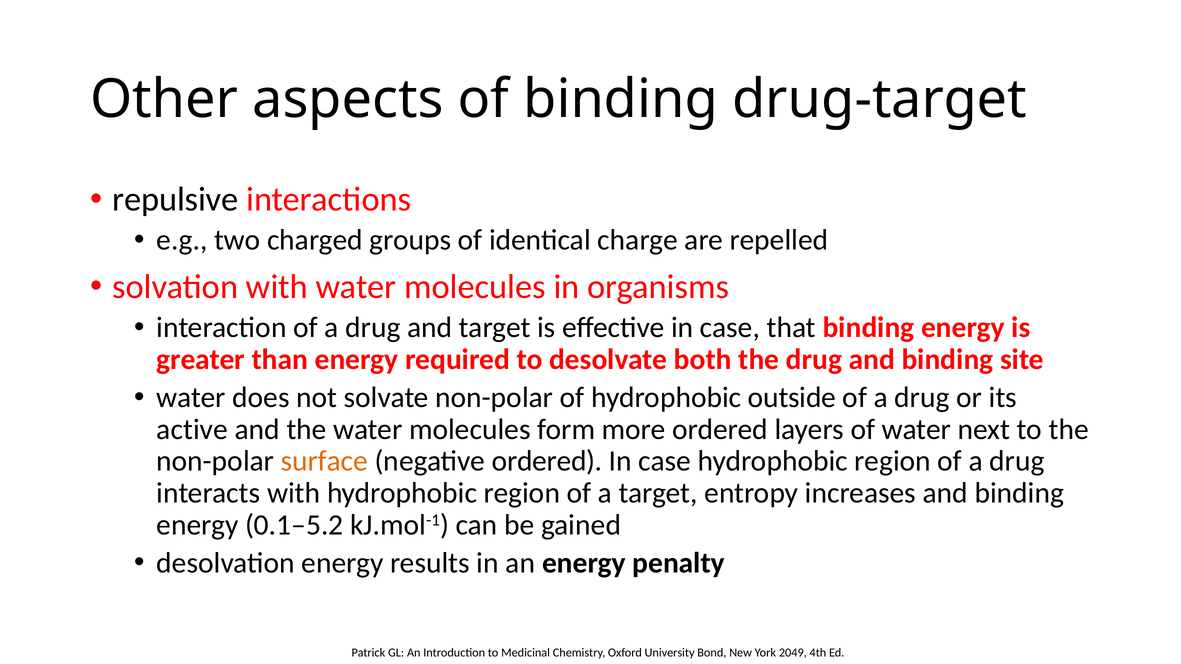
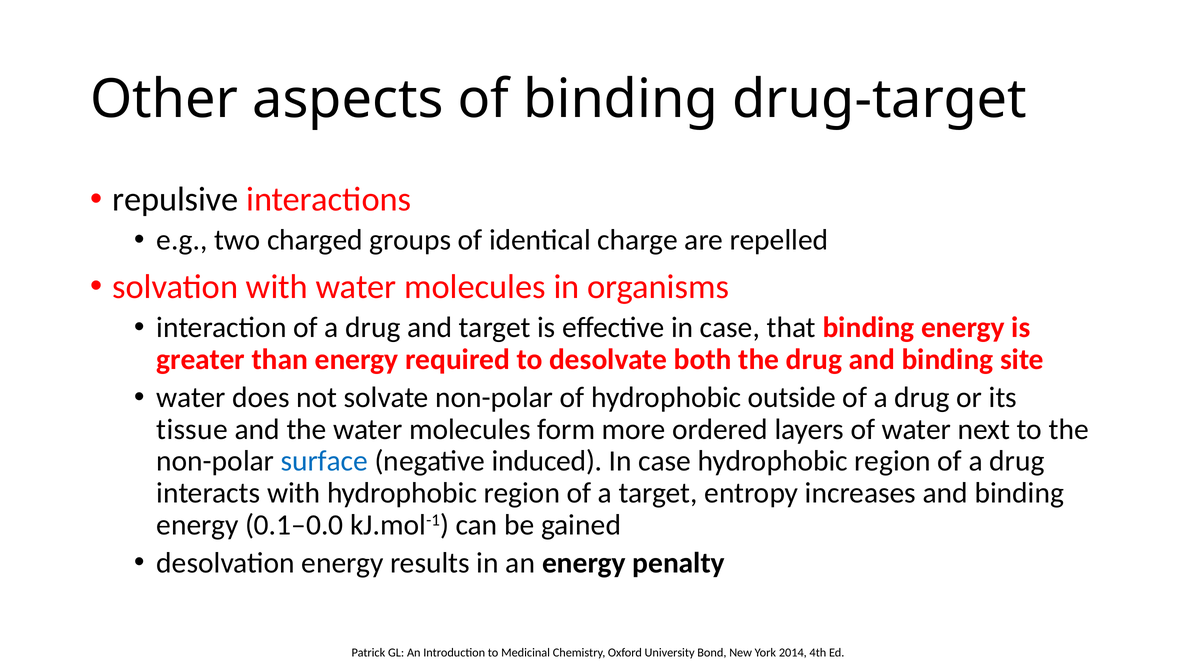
active: active -> tissue
surface colour: orange -> blue
negative ordered: ordered -> induced
0.1–5.2: 0.1–5.2 -> 0.1–0.0
2049: 2049 -> 2014
